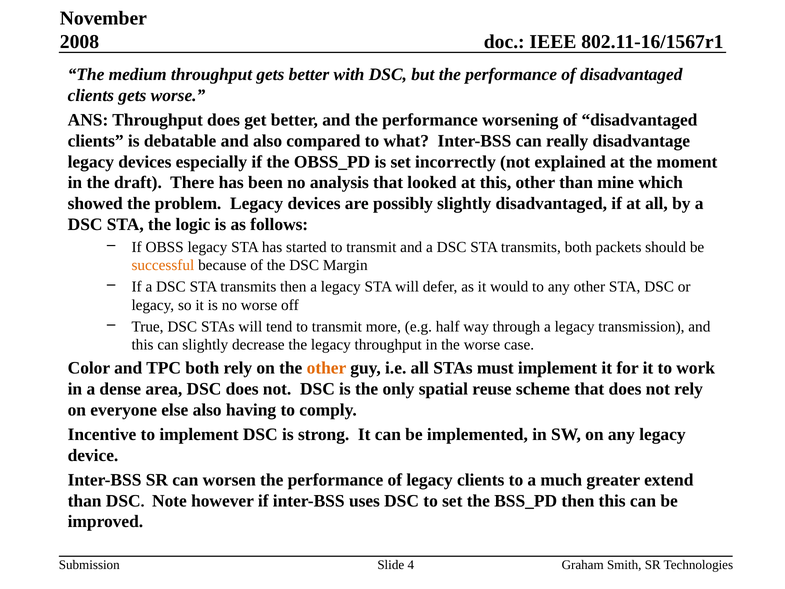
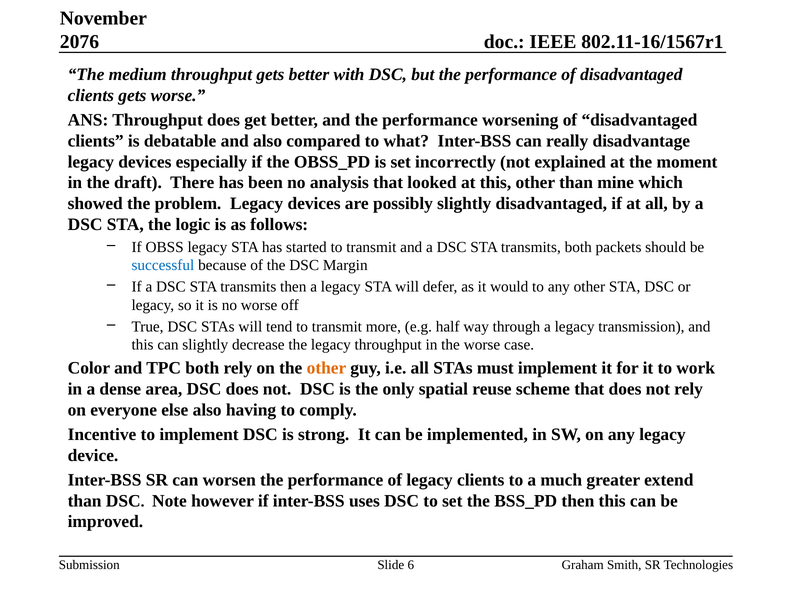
2008: 2008 -> 2076
successful colour: orange -> blue
4: 4 -> 6
